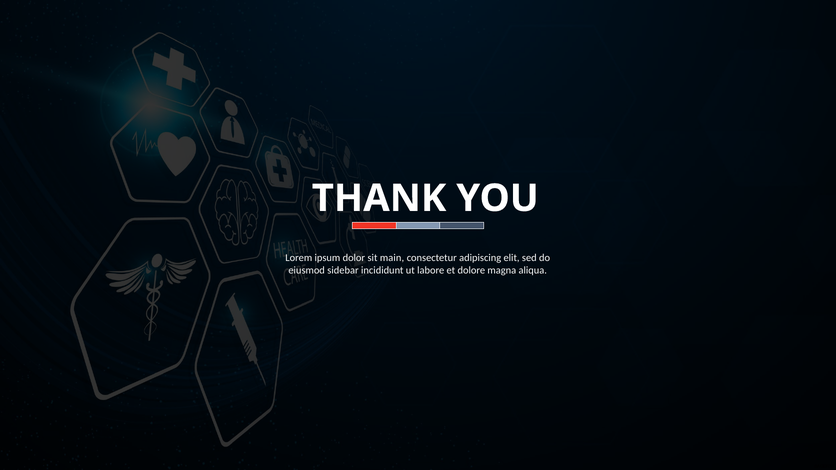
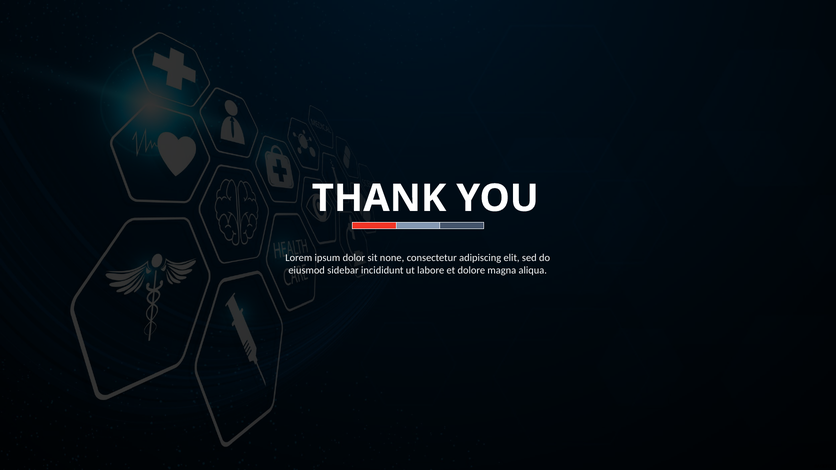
main: main -> none
